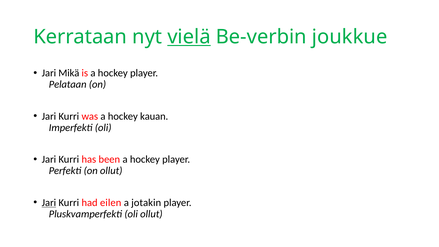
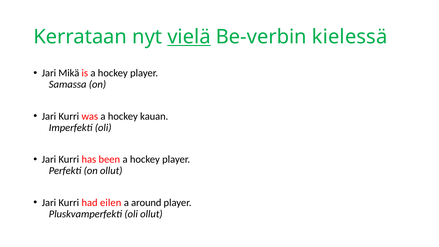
joukkue: joukkue -> kielessä
Pelataan: Pelataan -> Samassa
Jari at (49, 203) underline: present -> none
jotakin: jotakin -> around
